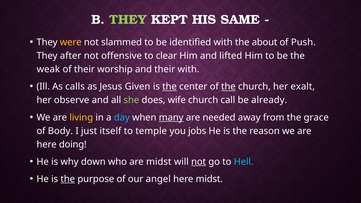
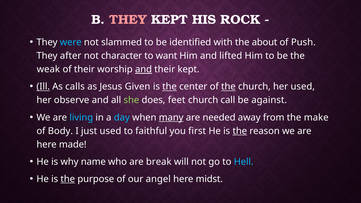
THEY at (128, 20) colour: light green -> pink
SAME: SAME -> ROCK
were colour: yellow -> light blue
offensive: offensive -> character
clear: clear -> want
and at (144, 69) underline: none -> present
their with: with -> kept
Ill underline: none -> present
her exalt: exalt -> used
wife: wife -> feet
already: already -> against
living colour: yellow -> light blue
grace: grace -> make
just itself: itself -> used
temple: temple -> faithful
jobs: jobs -> first
the at (240, 131) underline: none -> present
doing: doing -> made
down: down -> name
are midst: midst -> break
not at (199, 162) underline: present -> none
